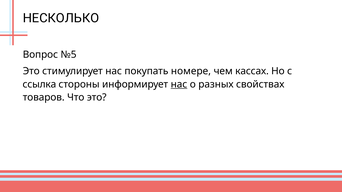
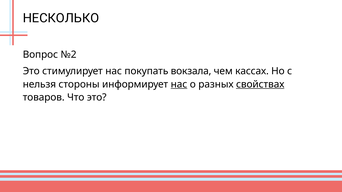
№5: №5 -> №2
номере: номере -> вокзала
ссылка: ссылка -> нельзя
свойствах underline: none -> present
